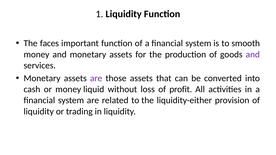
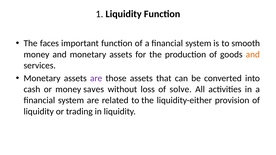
and at (253, 54) colour: purple -> orange
liquid: liquid -> saves
profit: profit -> solve
